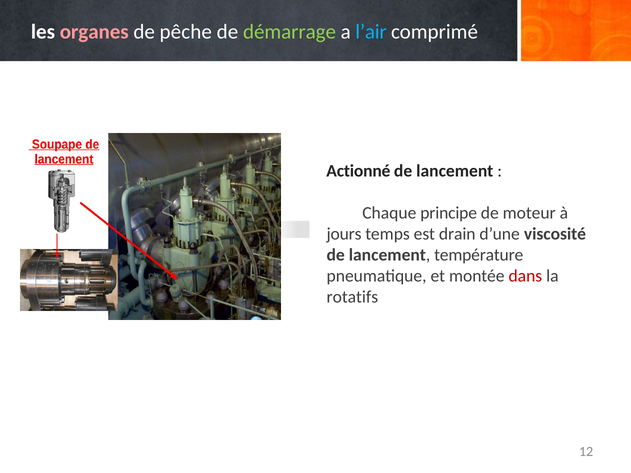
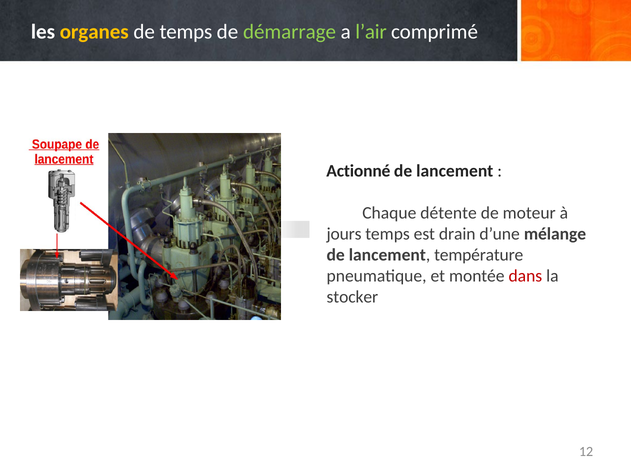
organes colour: pink -> yellow
de pêche: pêche -> temps
l’air colour: light blue -> light green
principe: principe -> détente
viscosité: viscosité -> mélange
rotatifs: rotatifs -> stocker
